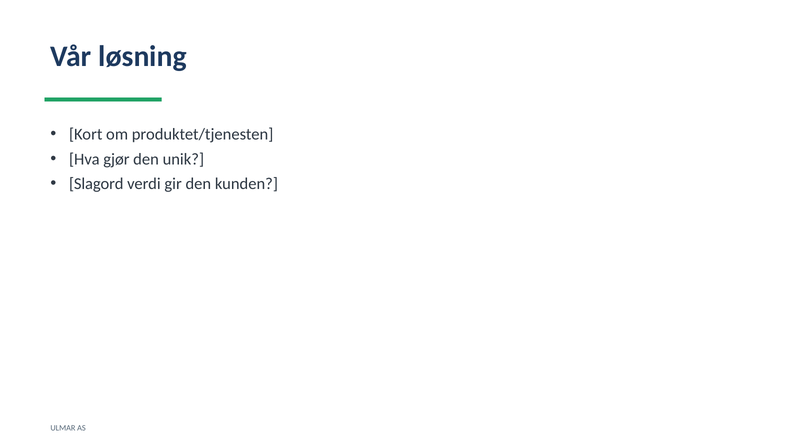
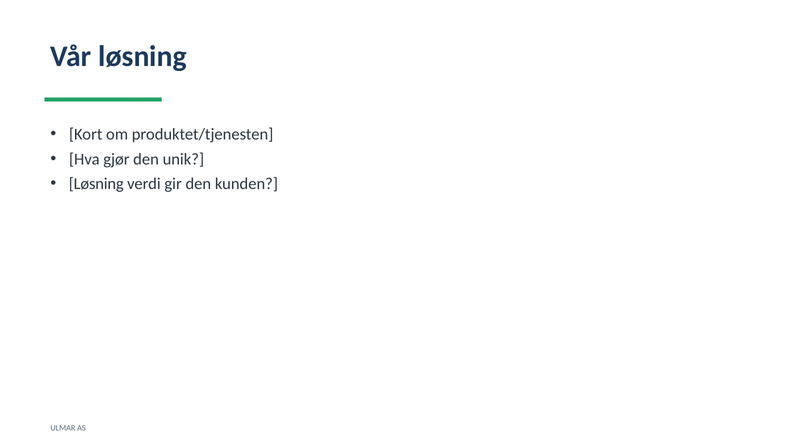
Slagord at (96, 184): Slagord -> Løsning
